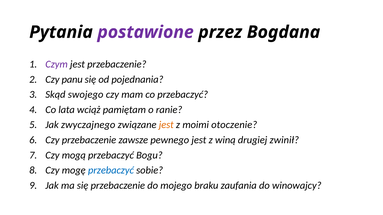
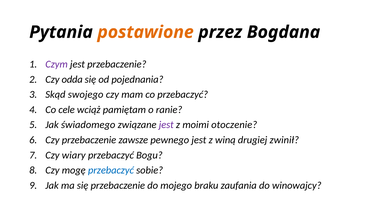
postawione colour: purple -> orange
panu: panu -> odda
lata: lata -> cele
zwyczajnego: zwyczajnego -> świadomego
jest at (166, 125) colour: orange -> purple
mogą: mogą -> wiary
